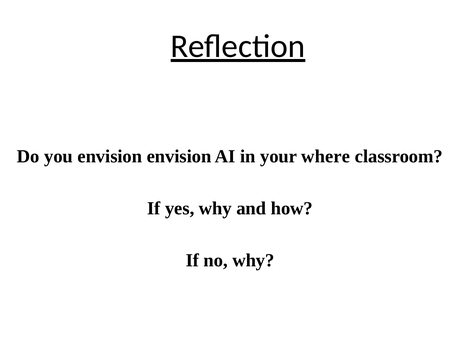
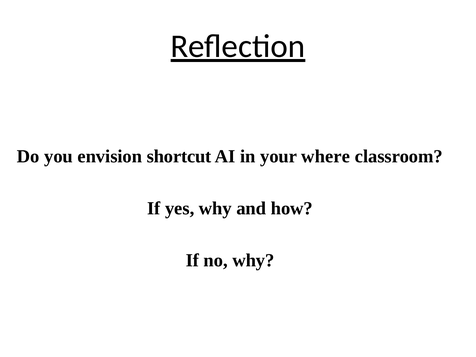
envision envision: envision -> shortcut
